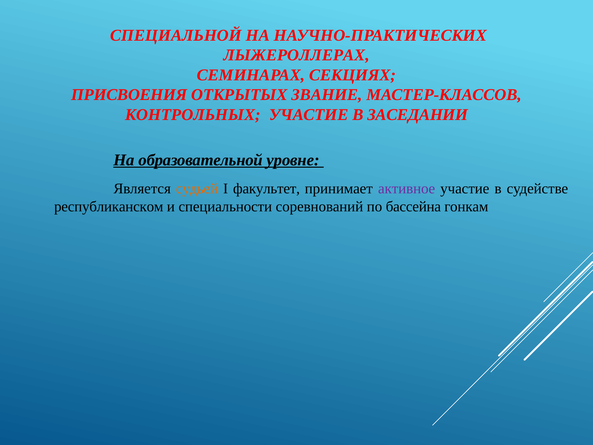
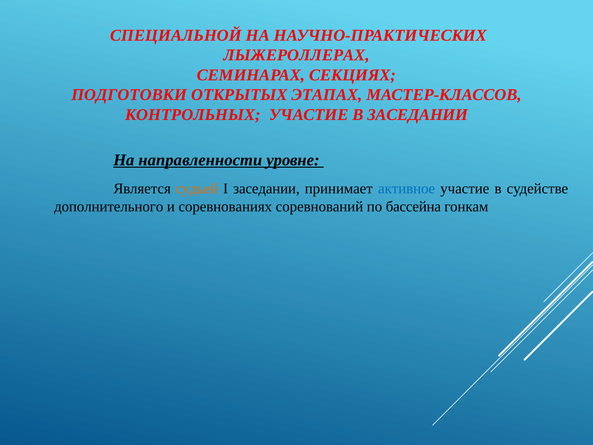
ПРИСВОЕНИЯ: ПРИСВОЕНИЯ -> ПОДГОТОВКИ
ЗВАНИЕ: ЗВАНИЕ -> ЭТАПАХ
образовательной: образовательной -> направленности
I факультет: факультет -> заседании
активное colour: purple -> blue
республиканском: республиканском -> дополнительного
специальности: специальности -> соревнованиях
